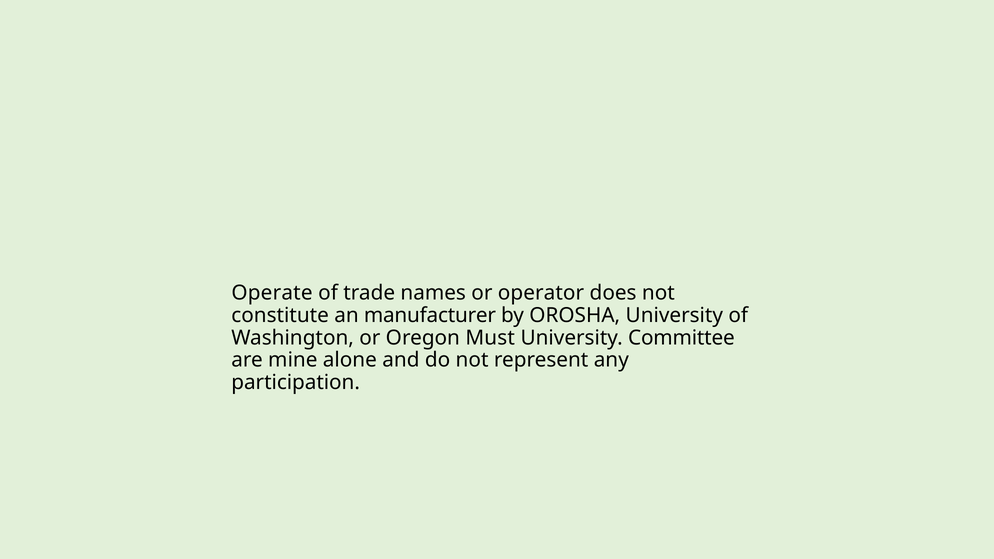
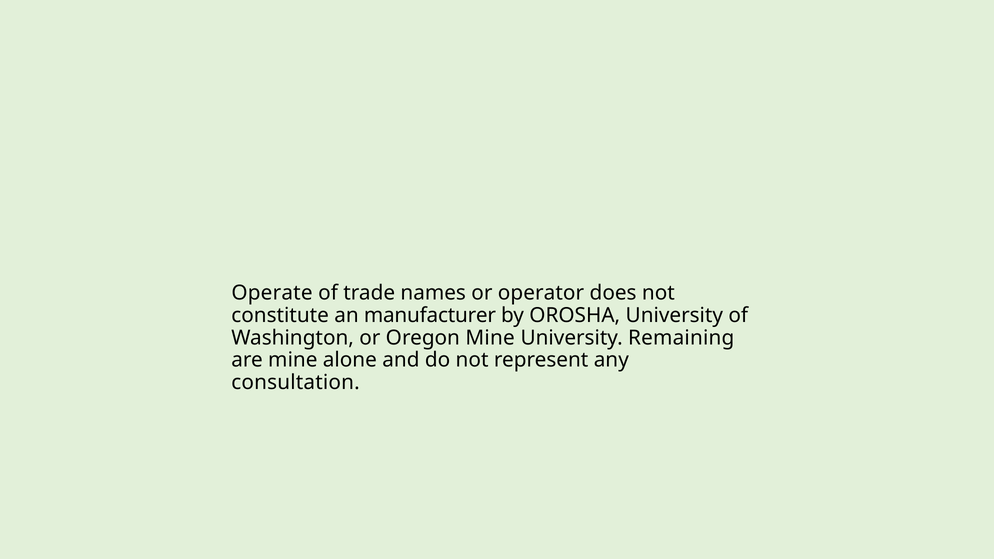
Oregon Must: Must -> Mine
Committee: Committee -> Remaining
participation: participation -> consultation
